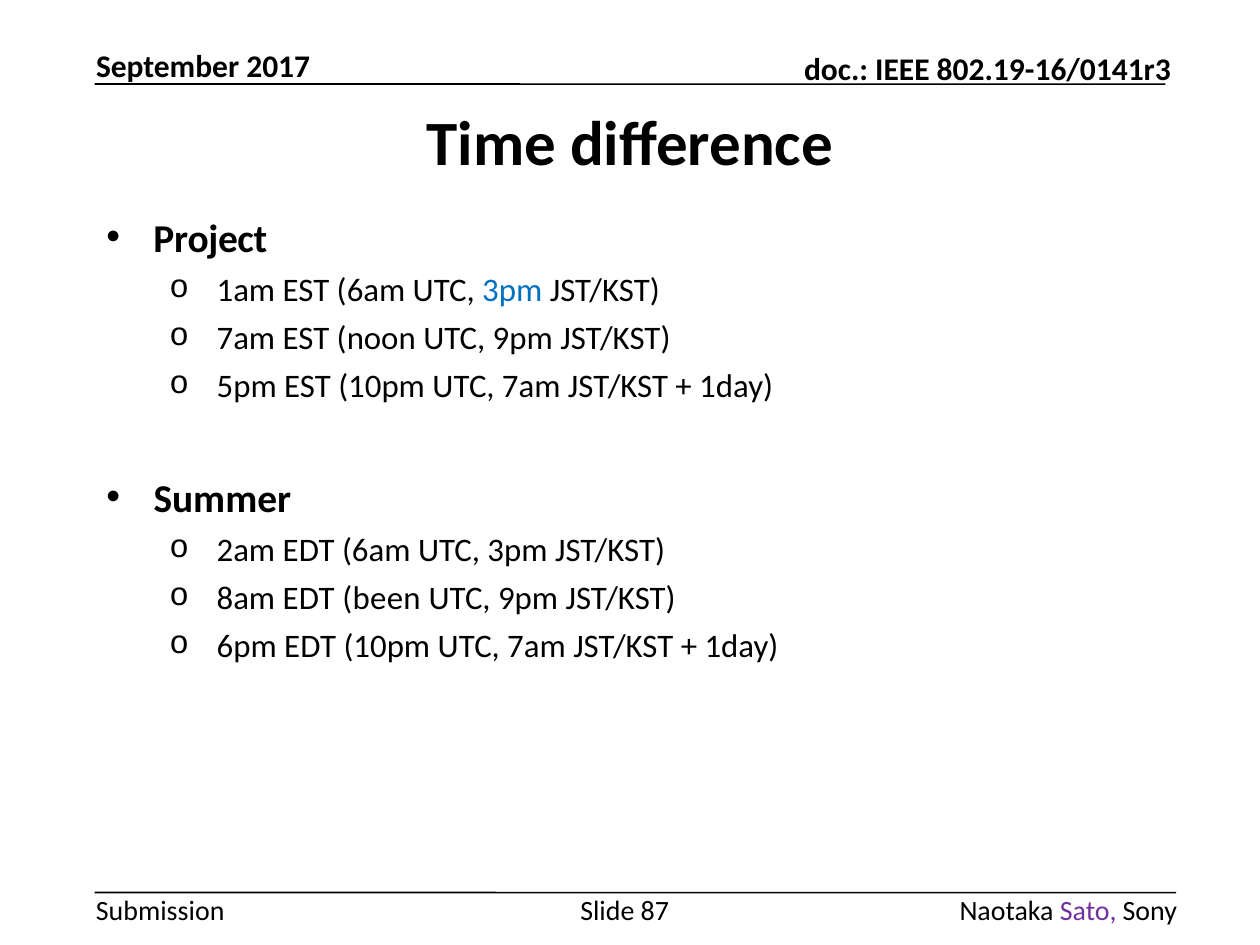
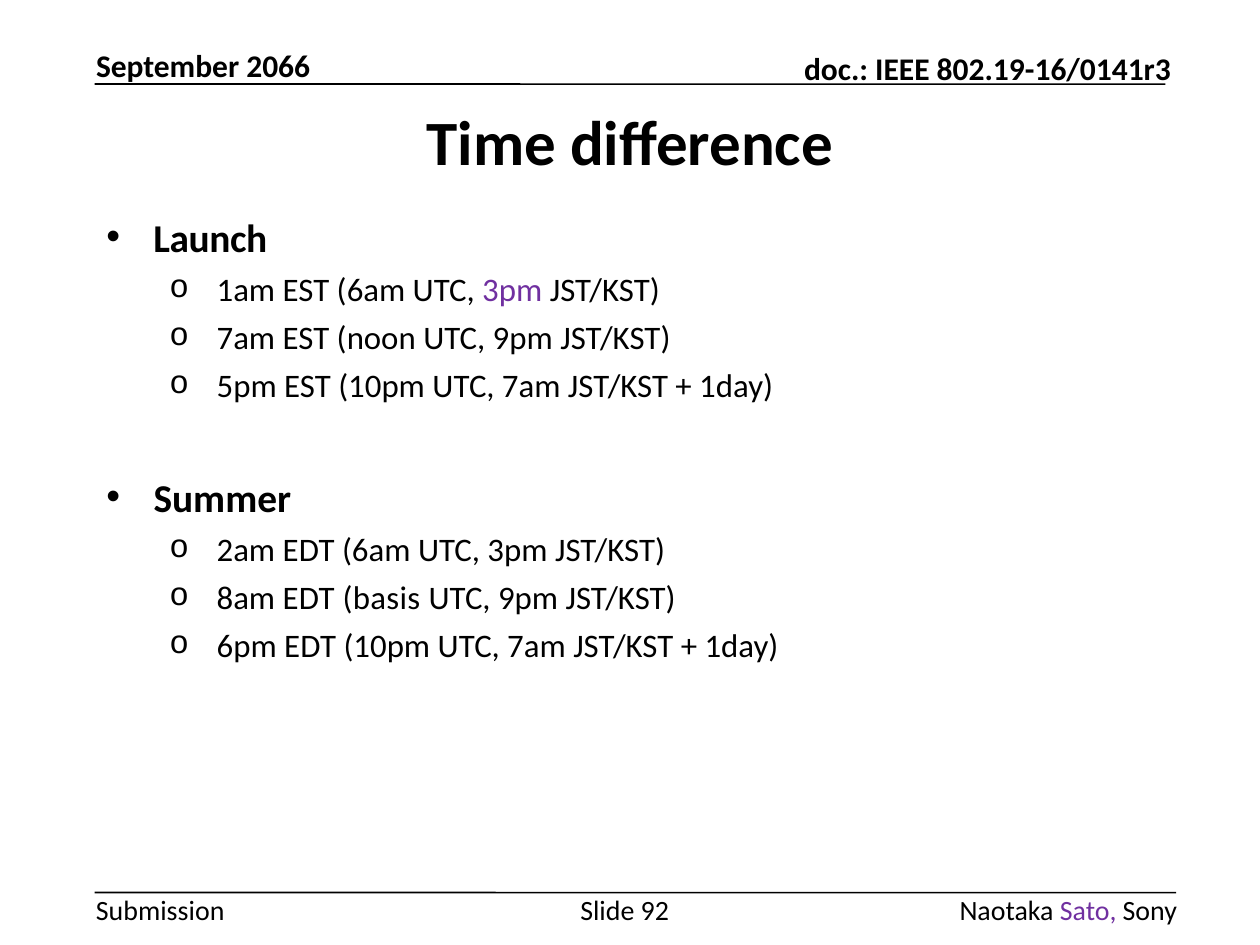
2017: 2017 -> 2066
Project: Project -> Launch
3pm at (512, 291) colour: blue -> purple
been: been -> basis
87: 87 -> 92
